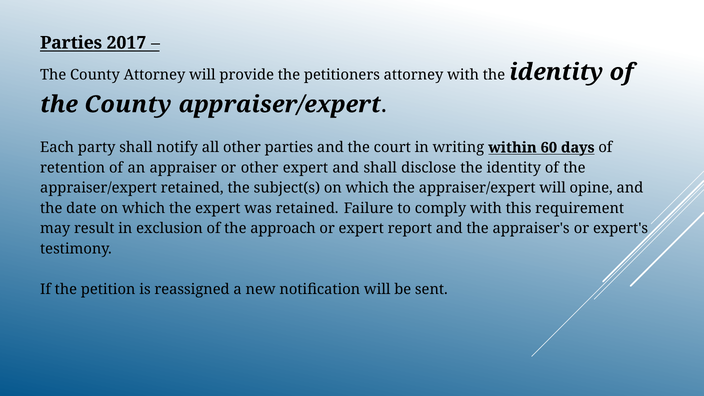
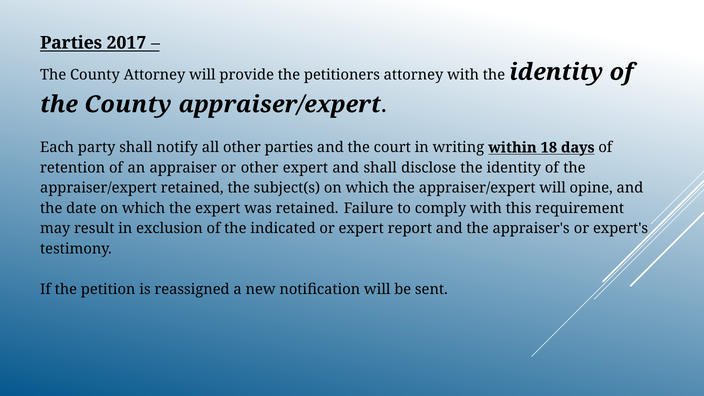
60: 60 -> 18
approach: approach -> indicated
